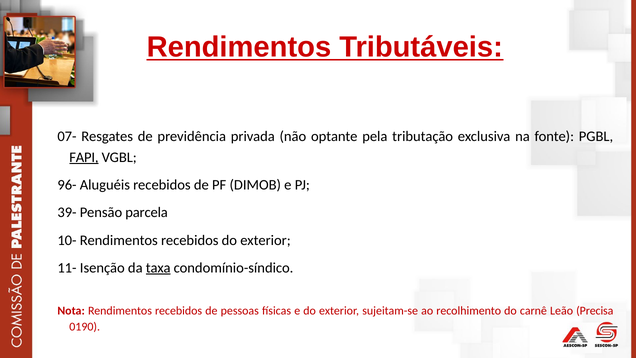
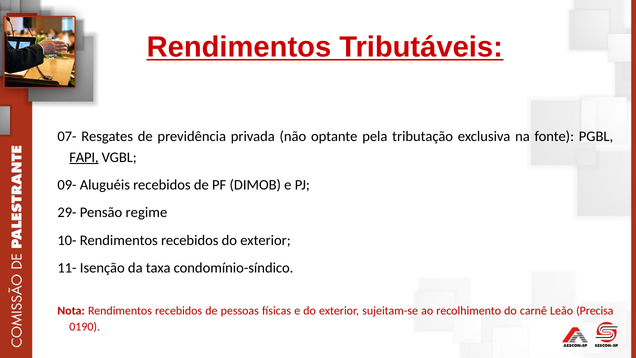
96-: 96- -> 09-
39-: 39- -> 29-
parcela: parcela -> regime
taxa underline: present -> none
